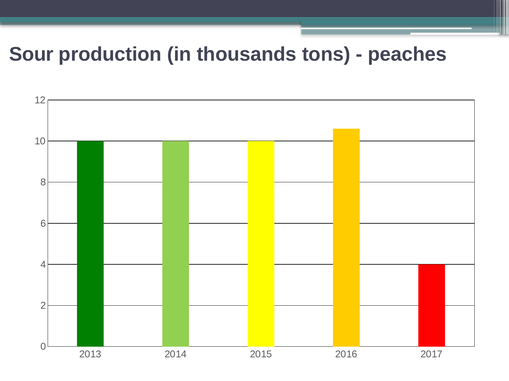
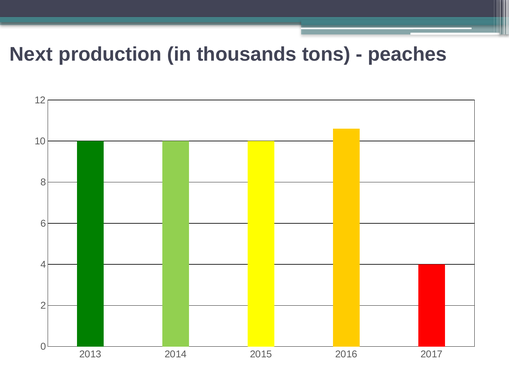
Sour: Sour -> Next
